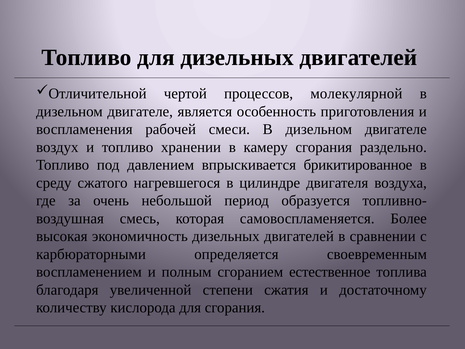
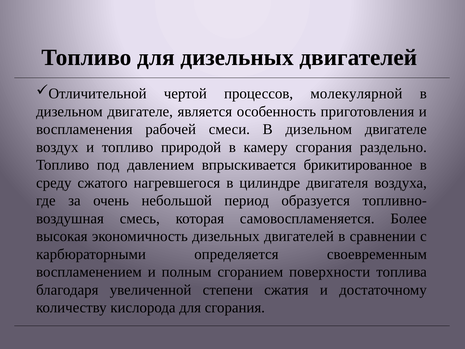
хранении: хранении -> природой
естественное: естественное -> поверхности
